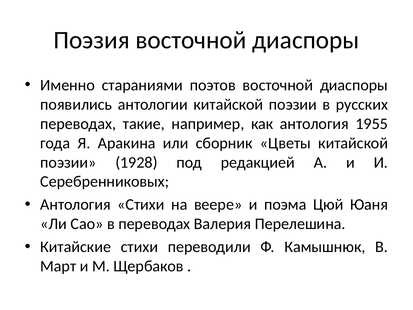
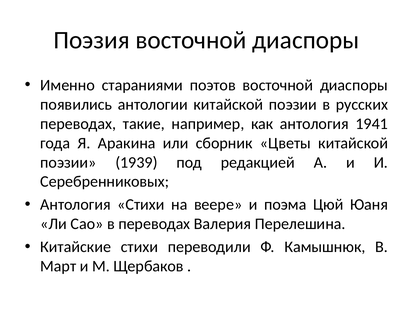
1955: 1955 -> 1941
1928: 1928 -> 1939
